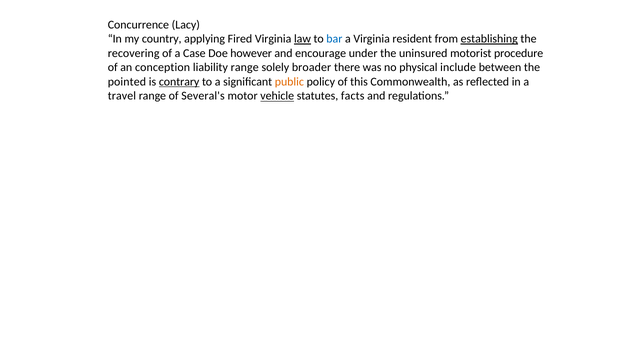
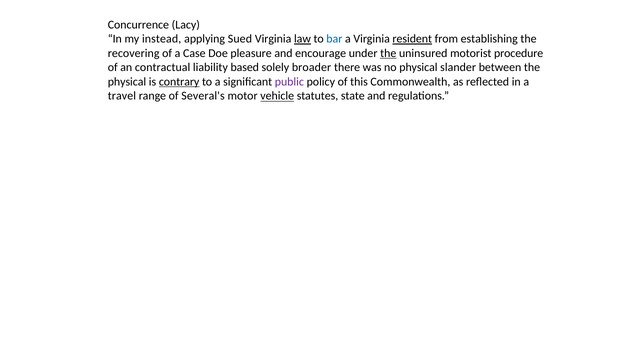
country: country -> instead
Fired: Fired -> Sued
resident underline: none -> present
establishing underline: present -> none
however: however -> pleasure
the at (388, 53) underline: none -> present
conception: conception -> contractual
liability range: range -> based
include: include -> slander
pointed at (127, 82): pointed -> physical
public colour: orange -> purple
facts: facts -> state
